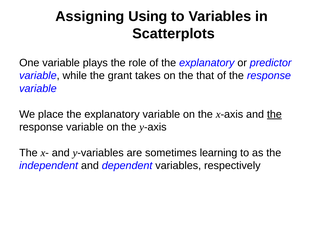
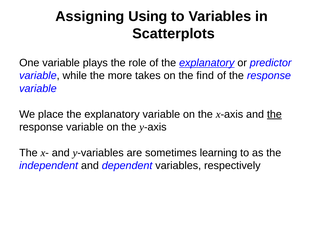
explanatory at (207, 63) underline: none -> present
grant: grant -> more
that: that -> find
